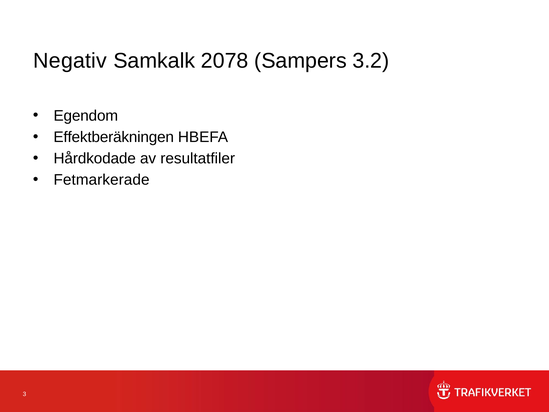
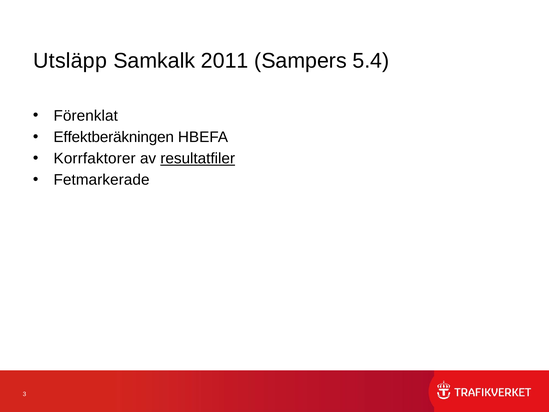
Negativ: Negativ -> Utsläpp
2078: 2078 -> 2011
3.2: 3.2 -> 5.4
Egendom: Egendom -> Förenklat
Hårdkodade: Hårdkodade -> Korrfaktorer
resultatfiler underline: none -> present
